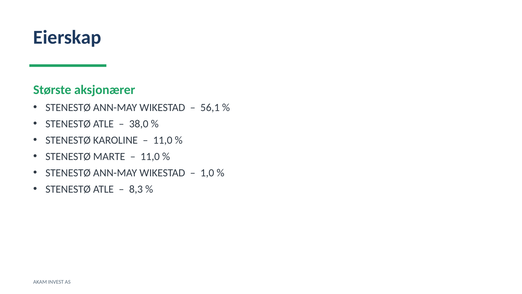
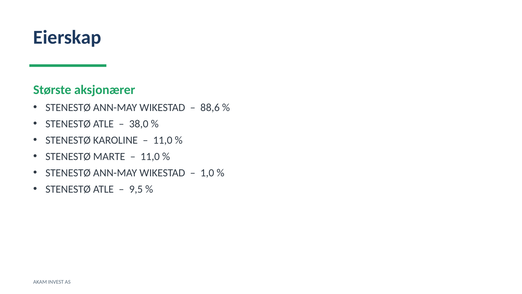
56,1: 56,1 -> 88,6
8,3: 8,3 -> 9,5
